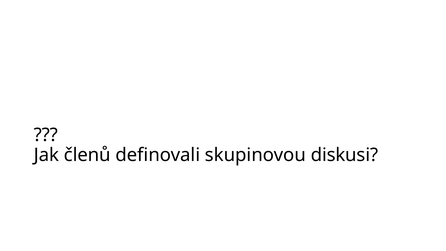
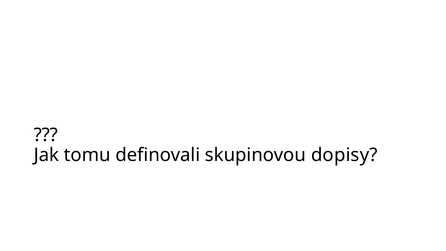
členů: členů -> tomu
diskusi: diskusi -> dopisy
